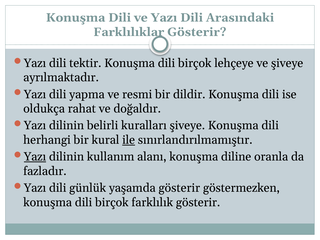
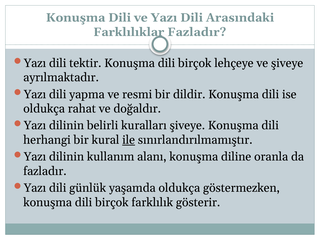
Farklılıklar Gösterir: Gösterir -> Fazladır
Yazı at (35, 157) underline: present -> none
yaşamda gösterir: gösterir -> oldukça
